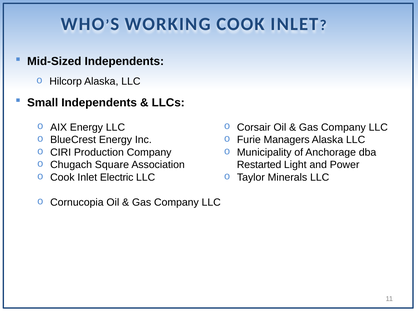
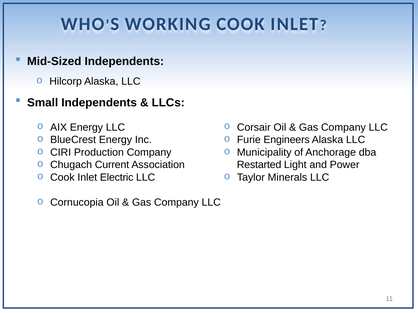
Managers: Managers -> Engineers
Square: Square -> Current
